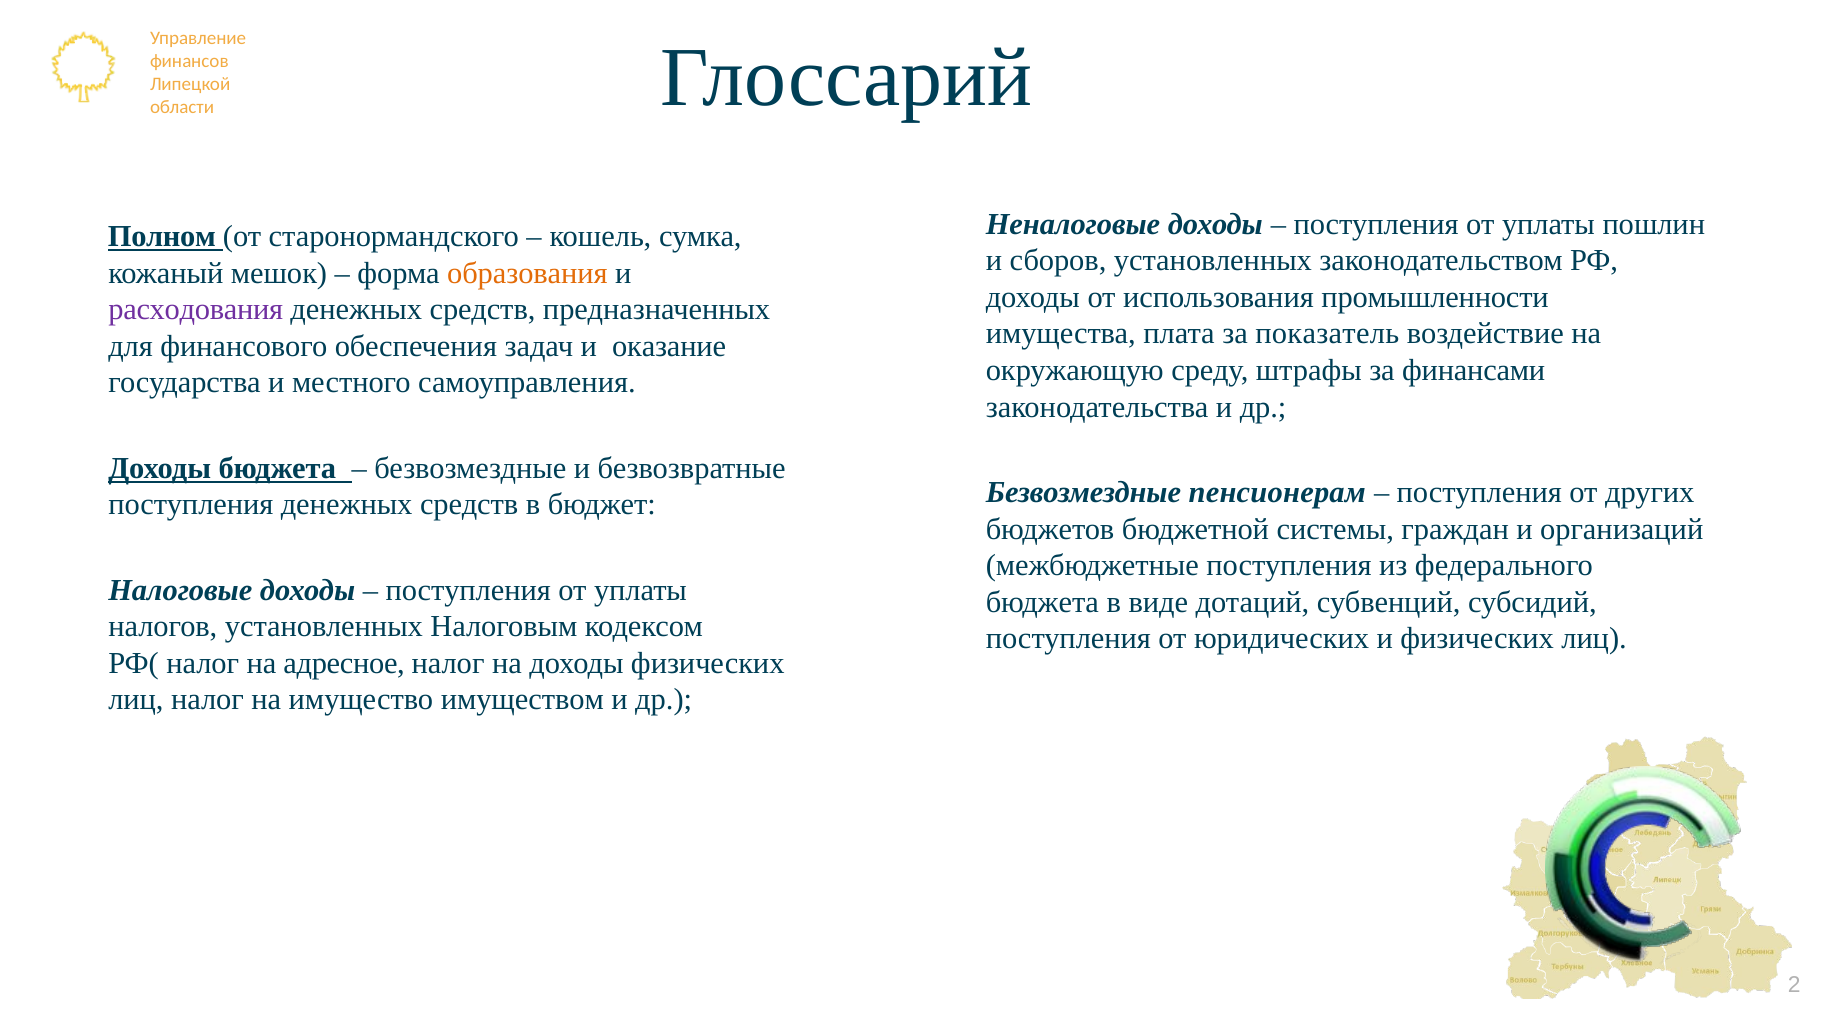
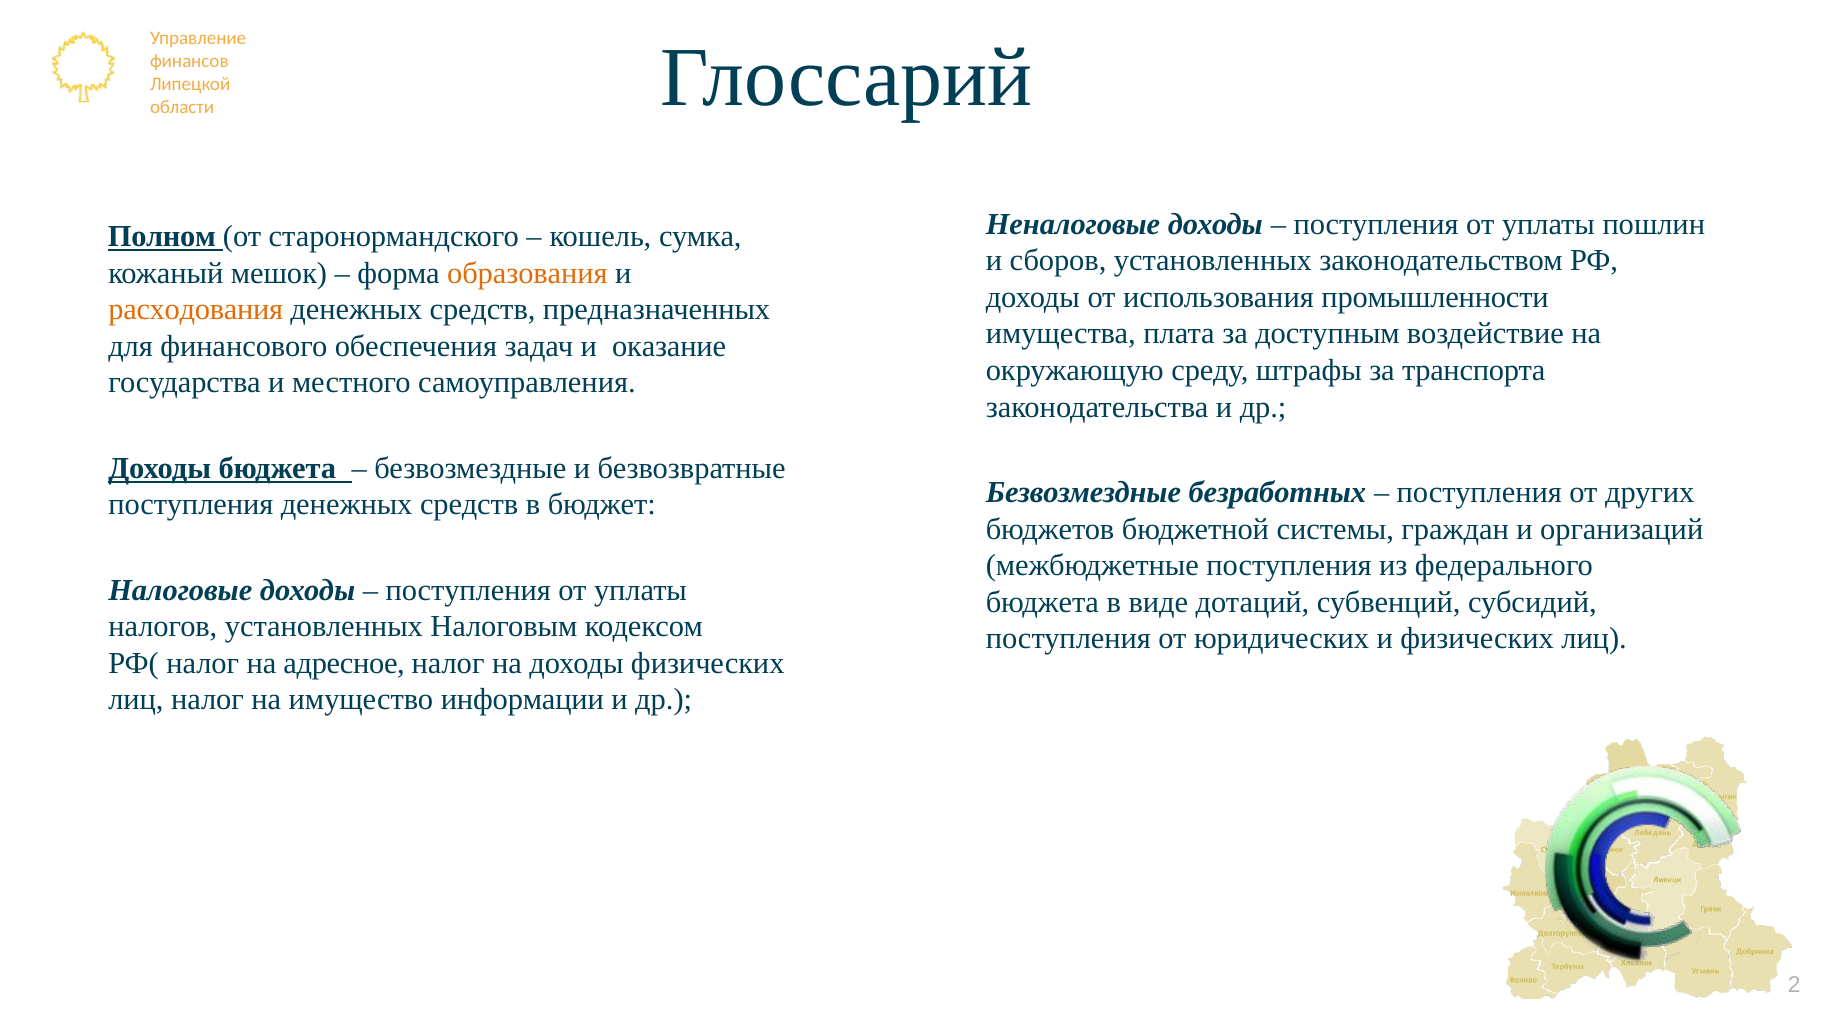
расходования colour: purple -> orange
показатель: показатель -> доступным
финансами: финансами -> транспорта
пенсионерам: пенсионерам -> безработных
имуществом: имуществом -> информации
